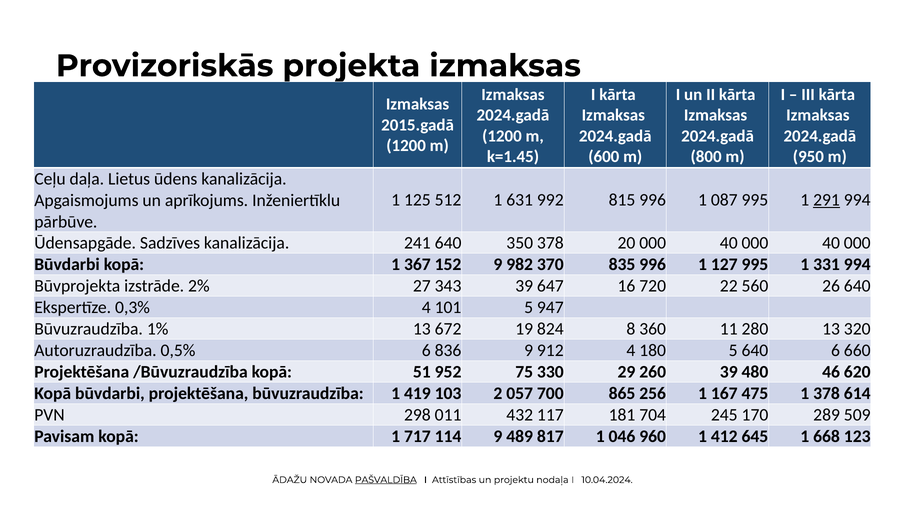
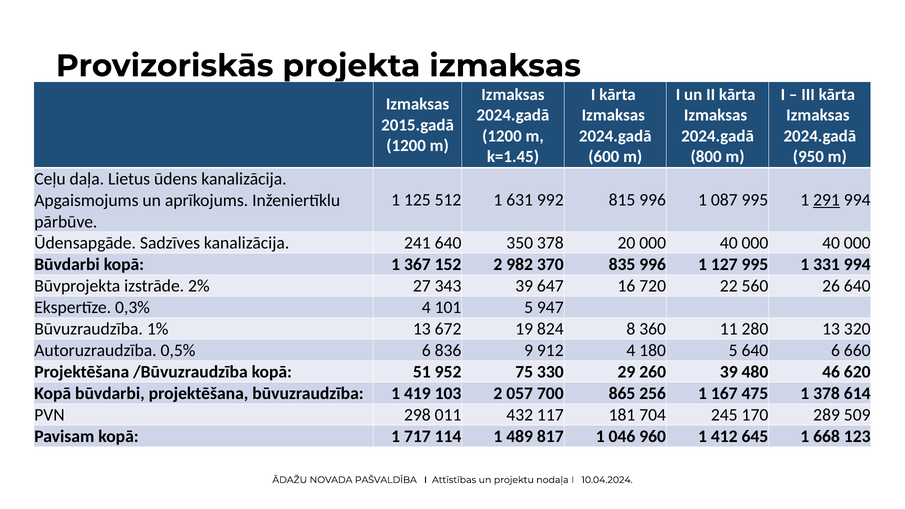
152 9: 9 -> 2
114 9: 9 -> 1
PAŠVALDĪBA underline: present -> none
